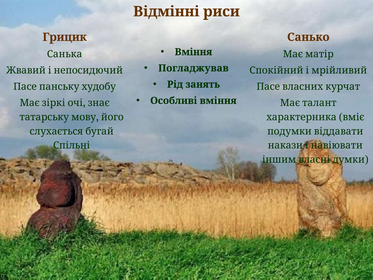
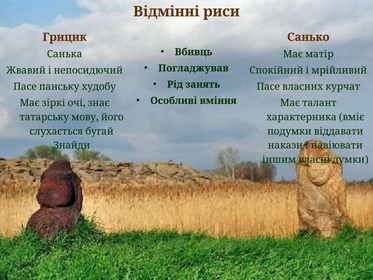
Вміння at (194, 52): Вміння -> Вбивць
Спільні: Спільні -> Знайди
